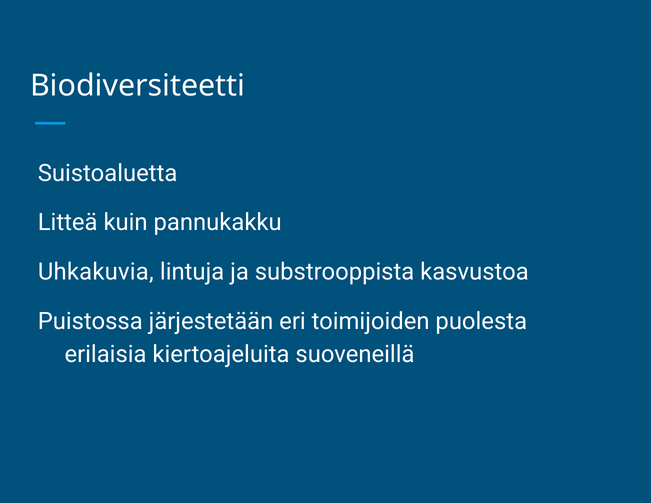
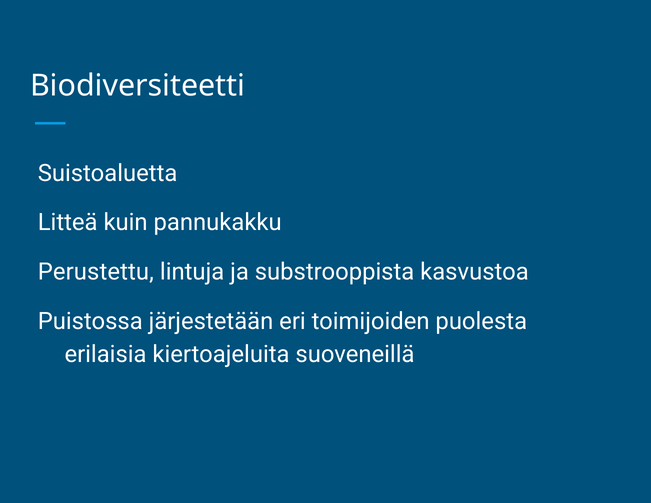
Uhkakuvia: Uhkakuvia -> Perustettu
